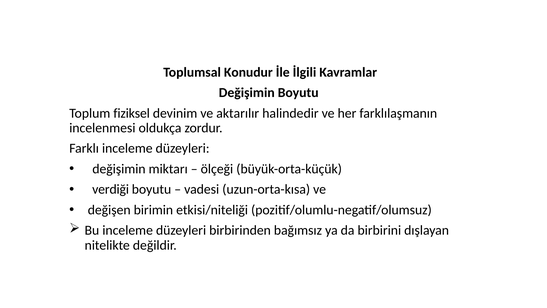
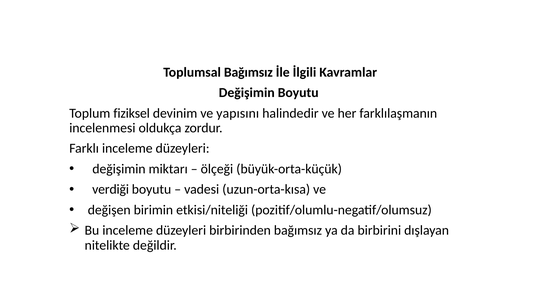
Toplumsal Konudur: Konudur -> Bağımsız
aktarılır: aktarılır -> yapısını
